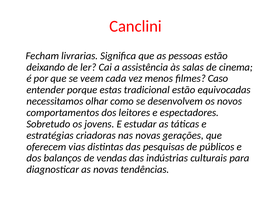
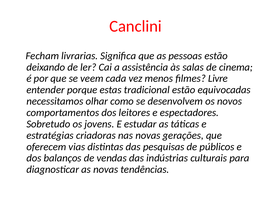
Caso: Caso -> Livre
